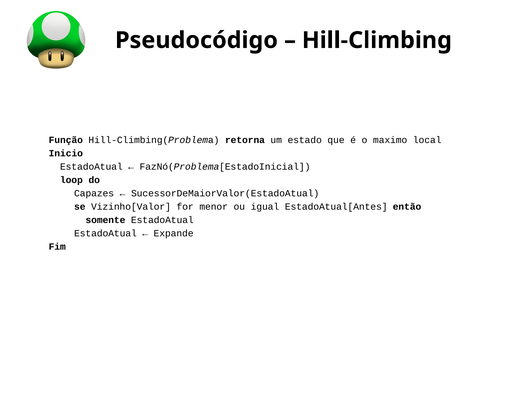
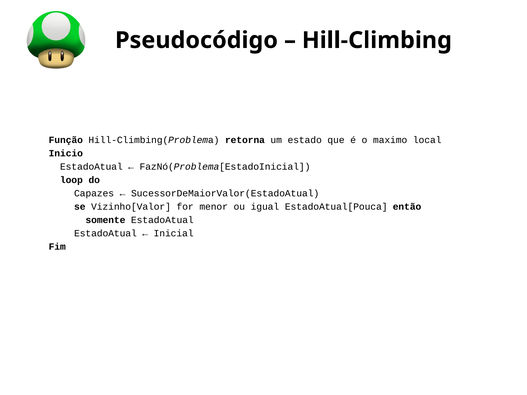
EstadoAtual[Antes: EstadoAtual[Antes -> EstadoAtual[Pouca
Expande: Expande -> Inicial
